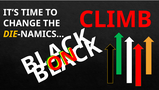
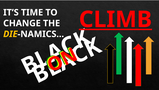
CLIMB underline: none -> present
